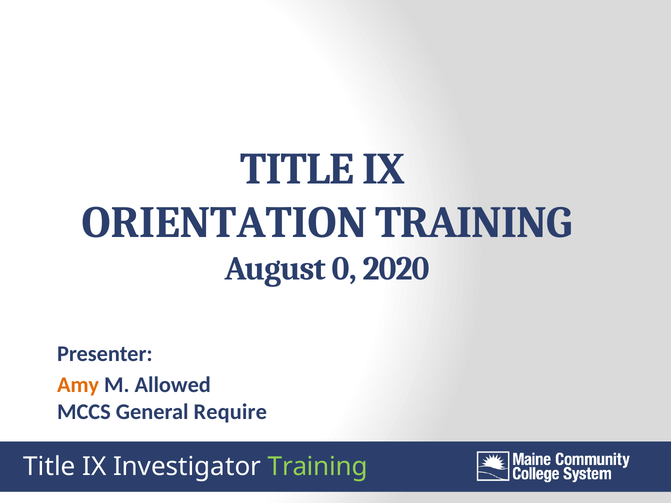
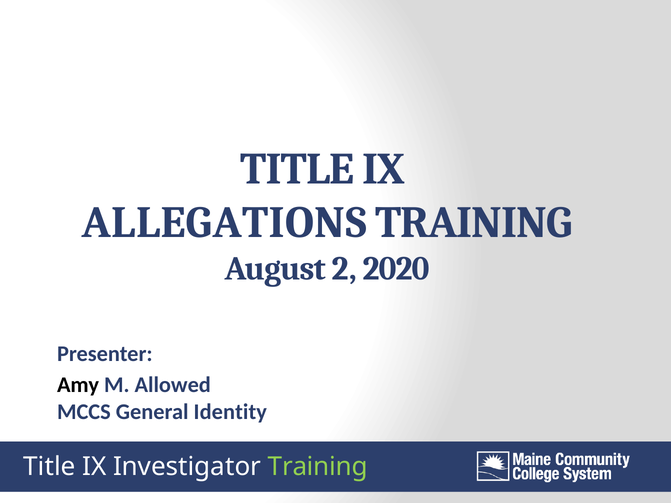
ORIENTATION: ORIENTATION -> ALLEGATIONS
0: 0 -> 2
Amy colour: orange -> black
Require: Require -> Identity
